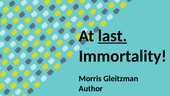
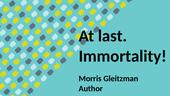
last underline: present -> none
